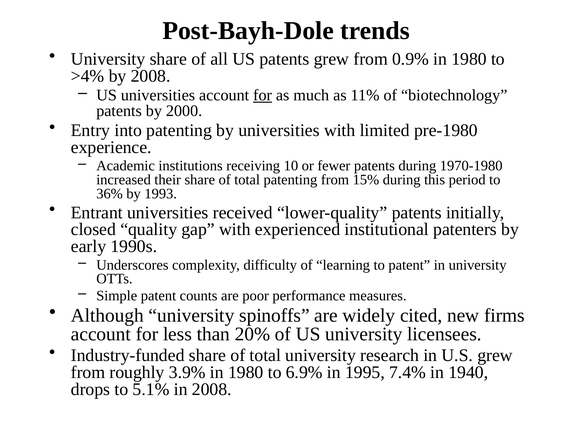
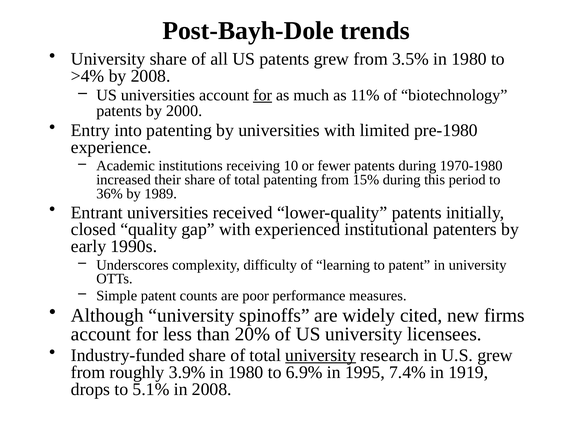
0.9%: 0.9% -> 3.5%
1993: 1993 -> 1989
university at (321, 356) underline: none -> present
1940: 1940 -> 1919
